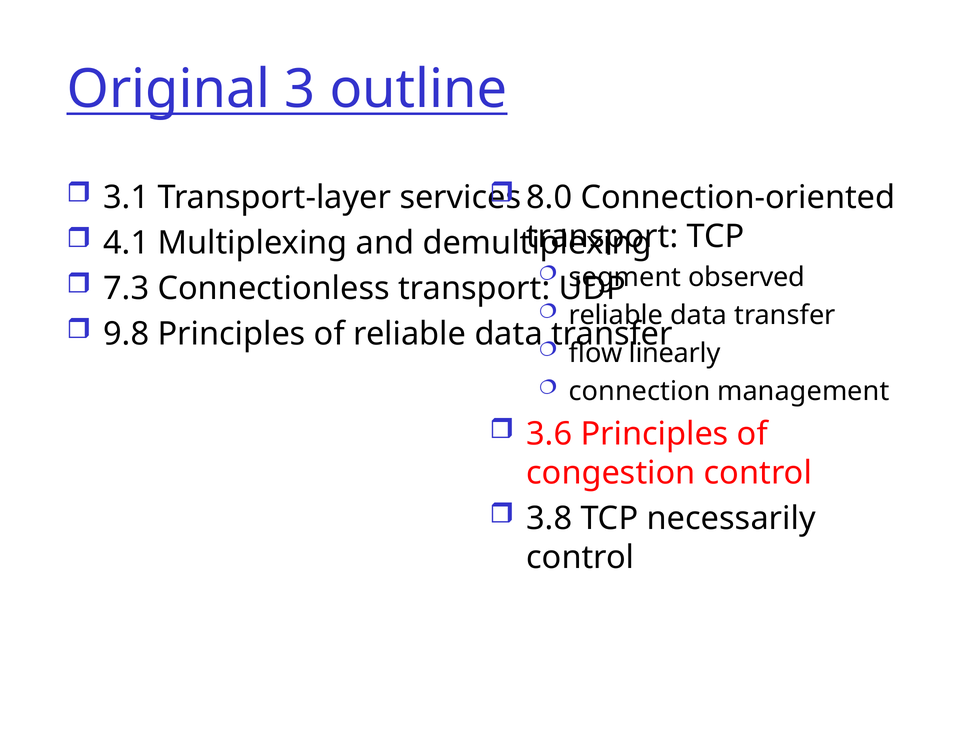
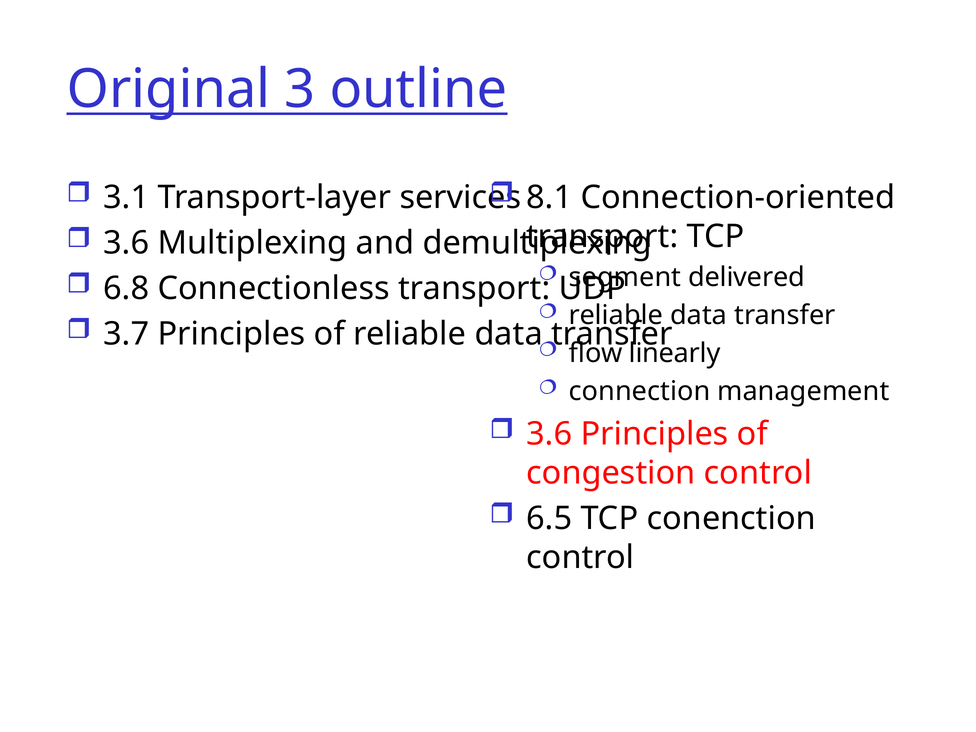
8.0: 8.0 -> 8.1
4.1 at (126, 243): 4.1 -> 3.6
observed: observed -> delivered
7.3: 7.3 -> 6.8
9.8: 9.8 -> 3.7
3.8: 3.8 -> 6.5
necessarily: necessarily -> conenction
